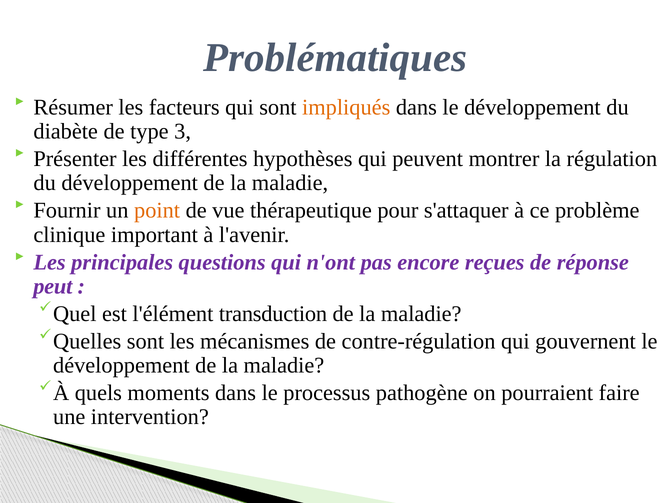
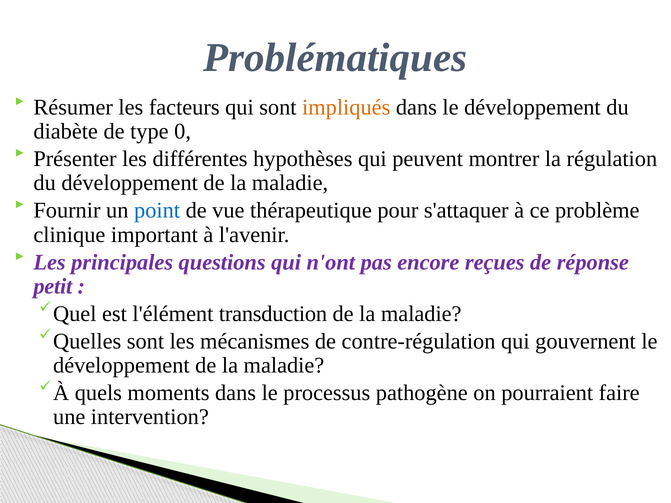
3: 3 -> 0
point colour: orange -> blue
peut: peut -> petit
